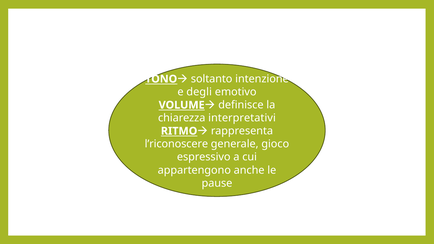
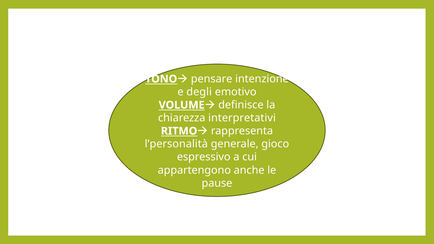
soltanto: soltanto -> pensare
l’riconoscere: l’riconoscere -> l’personalità
